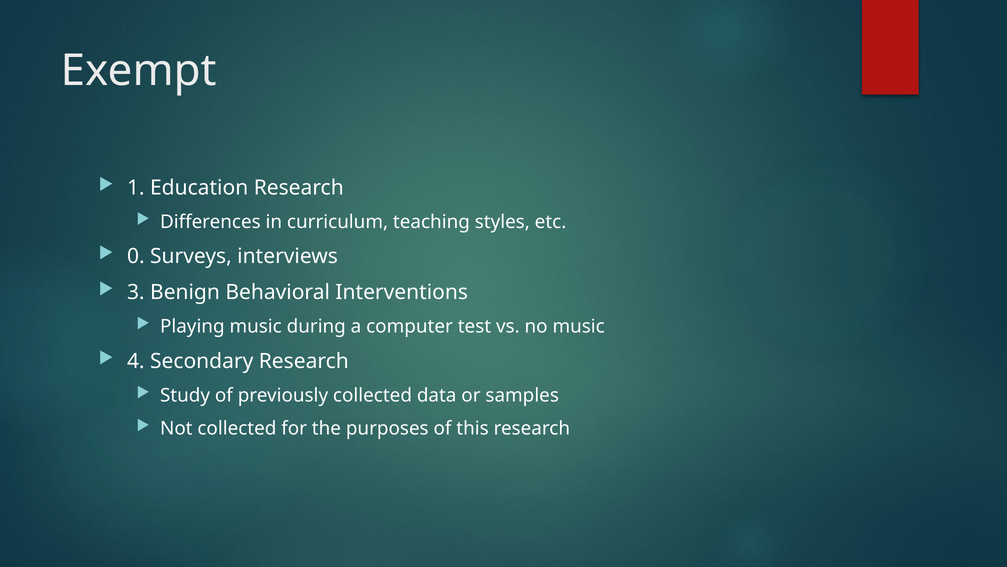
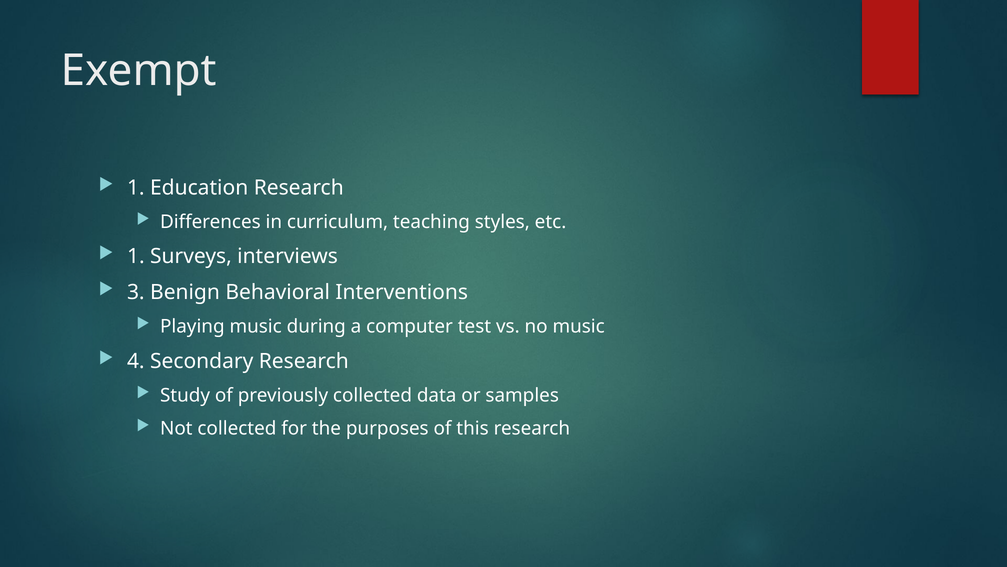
0 at (136, 256): 0 -> 1
